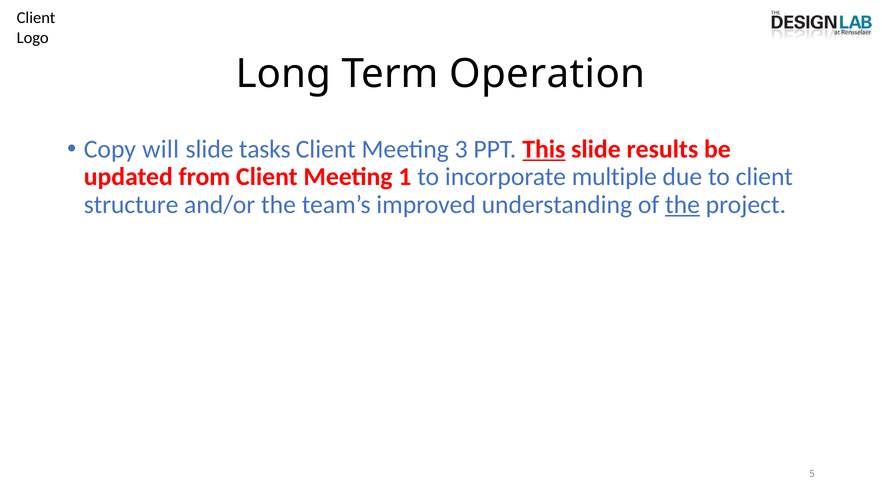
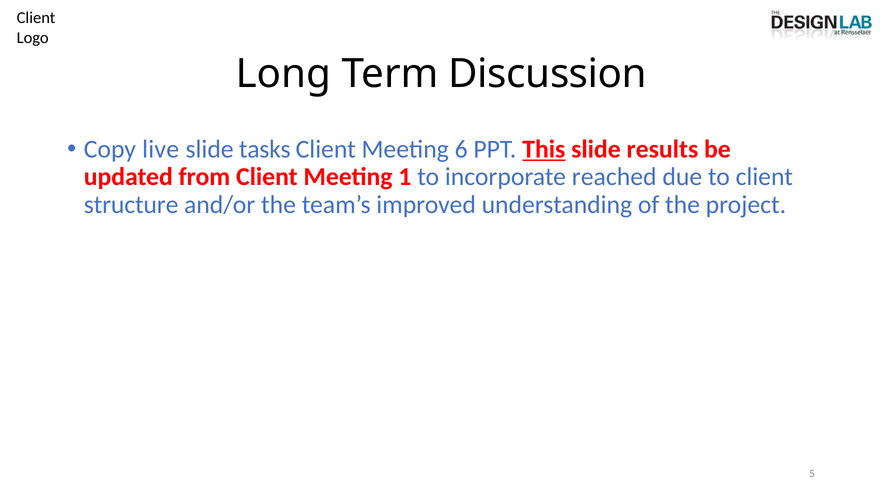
Operation: Operation -> Discussion
will: will -> live
3: 3 -> 6
multiple: multiple -> reached
the at (683, 205) underline: present -> none
